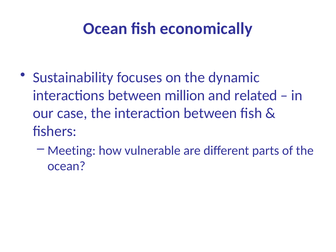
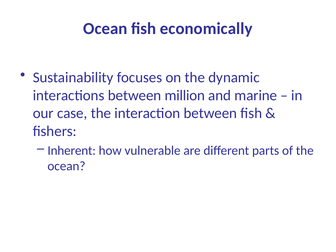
related: related -> marine
Meeting: Meeting -> Inherent
